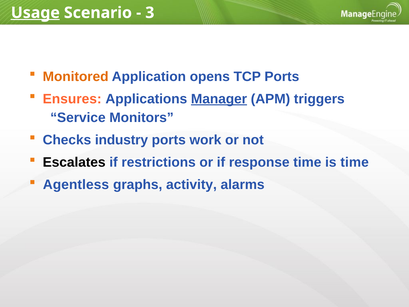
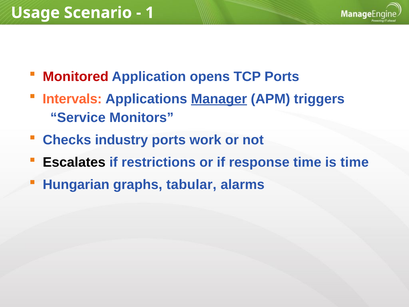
Usage underline: present -> none
3: 3 -> 1
Monitored colour: orange -> red
Ensures: Ensures -> Intervals
Agentless: Agentless -> Hungarian
activity: activity -> tabular
